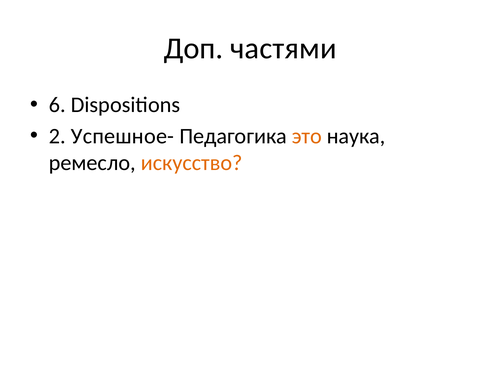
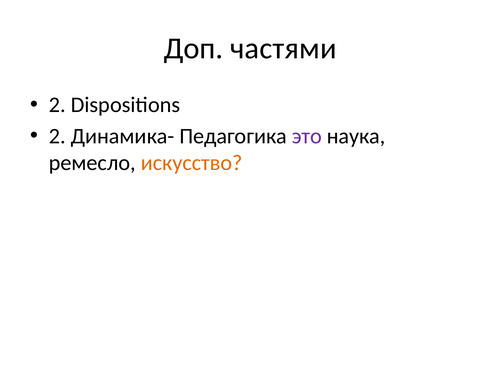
6 at (57, 105): 6 -> 2
Успешное-: Успешное- -> Динамика-
это colour: orange -> purple
